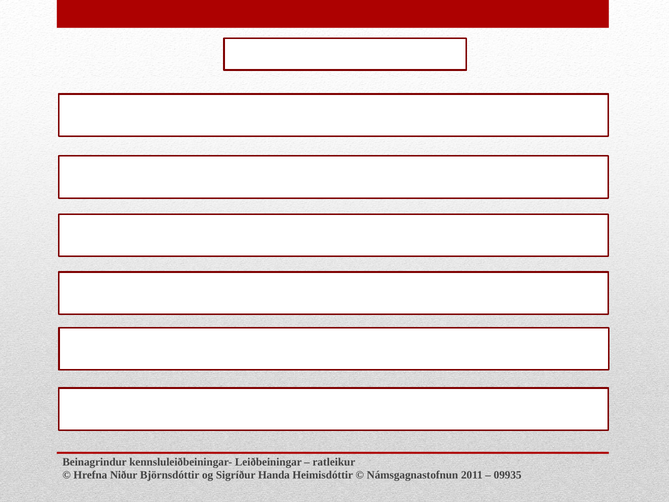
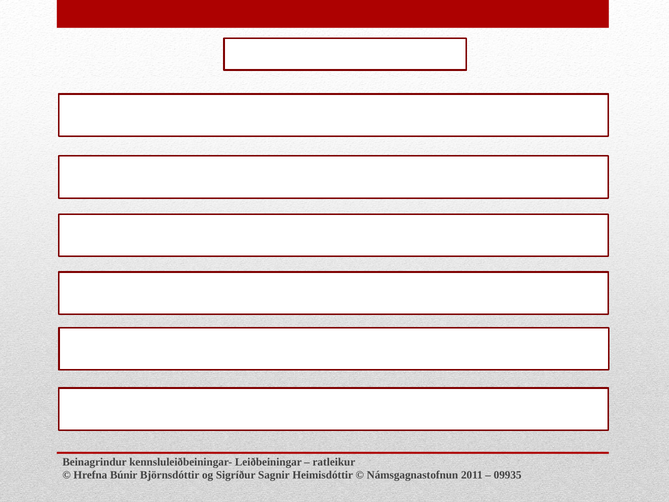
Niður: Niður -> Búnir
Handa: Handa -> Sagnir
